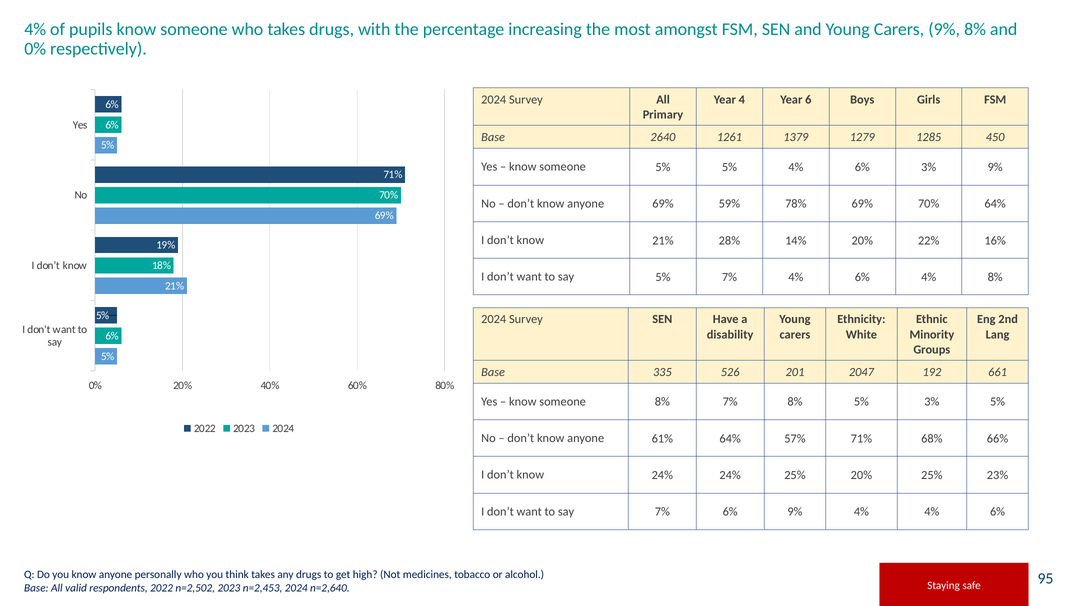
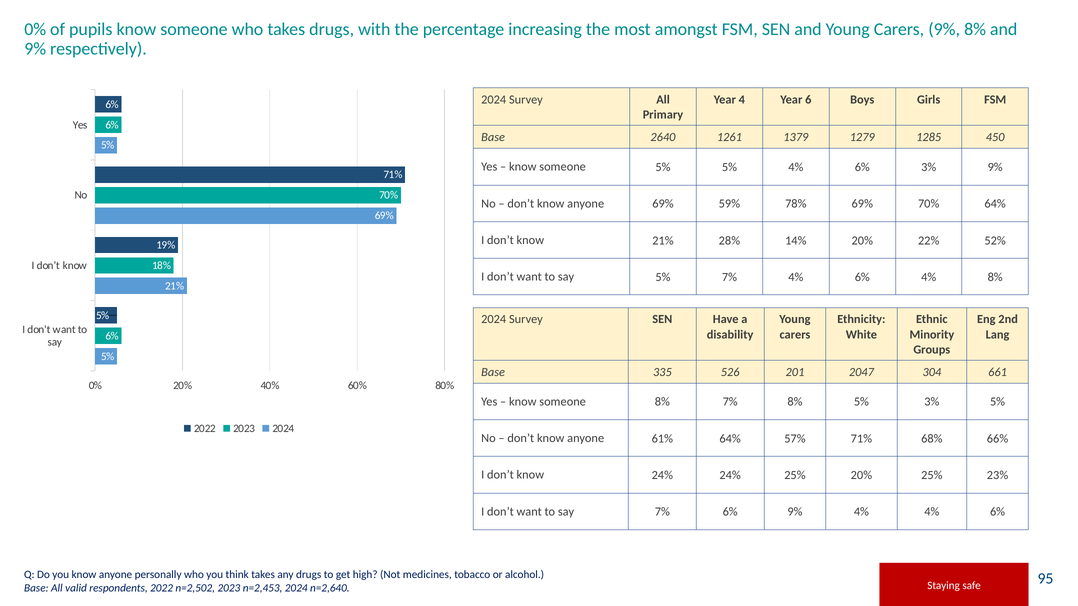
4% at (35, 30): 4% -> 0%
0% at (35, 49): 0% -> 9%
16%: 16% -> 52%
192: 192 -> 304
